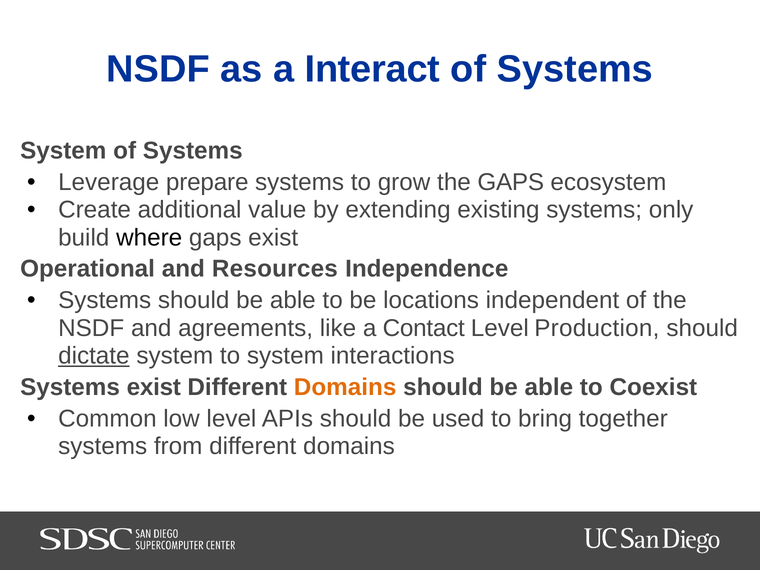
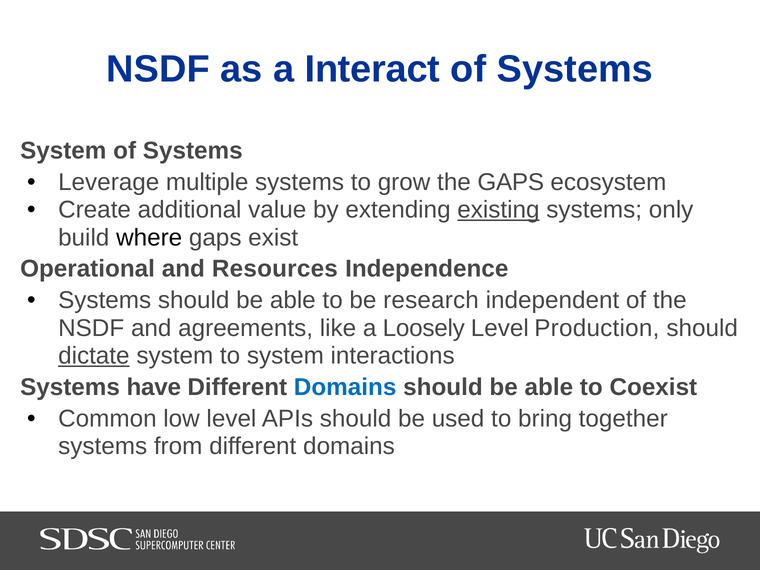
prepare: prepare -> multiple
existing underline: none -> present
locations: locations -> research
Contact: Contact -> Loosely
Systems exist: exist -> have
Domains at (345, 387) colour: orange -> blue
